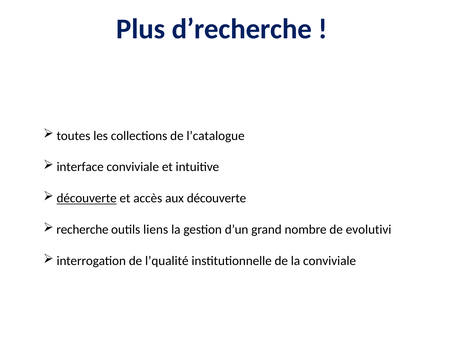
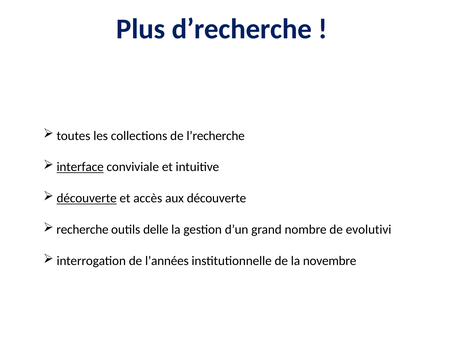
l’catalogue: l’catalogue -> l’recherche
interface underline: none -> present
liens: liens -> delle
l’qualité: l’qualité -> l’années
la conviviale: conviviale -> novembre
